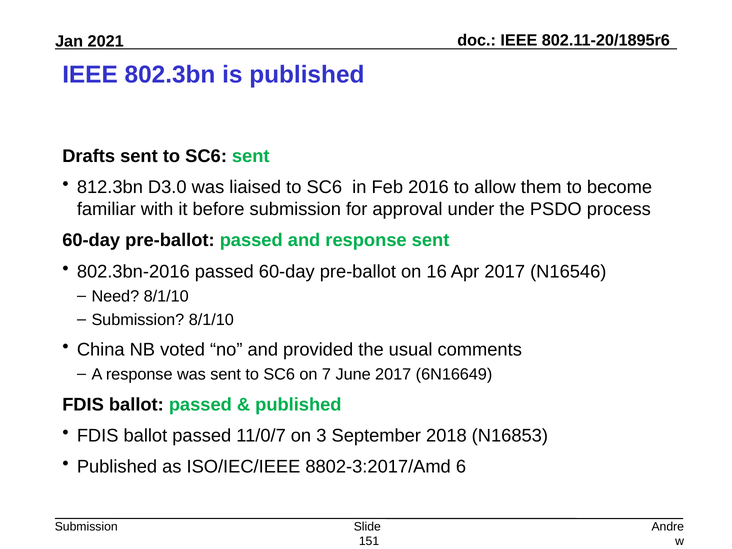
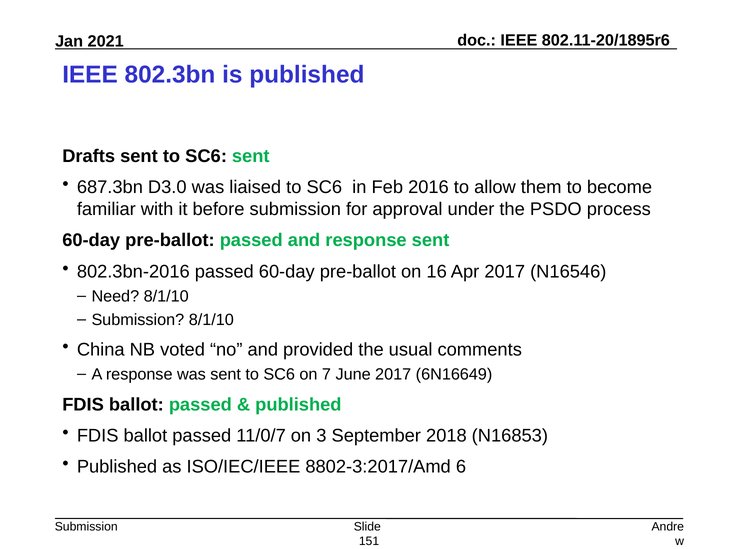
812.3bn: 812.3bn -> 687.3bn
